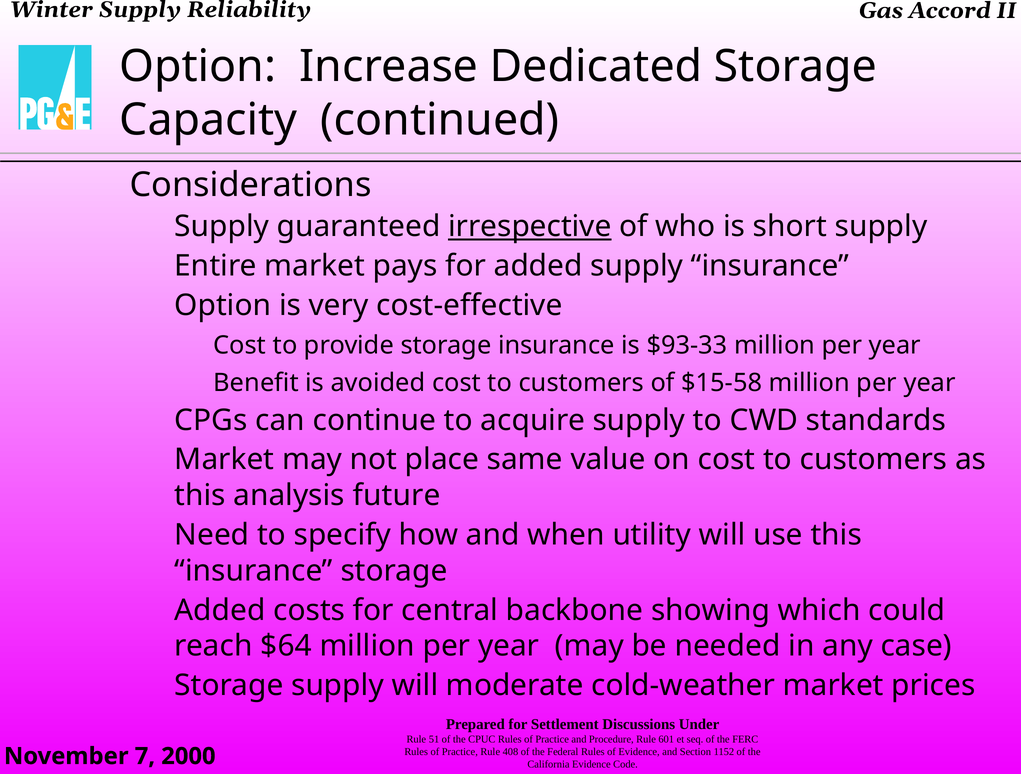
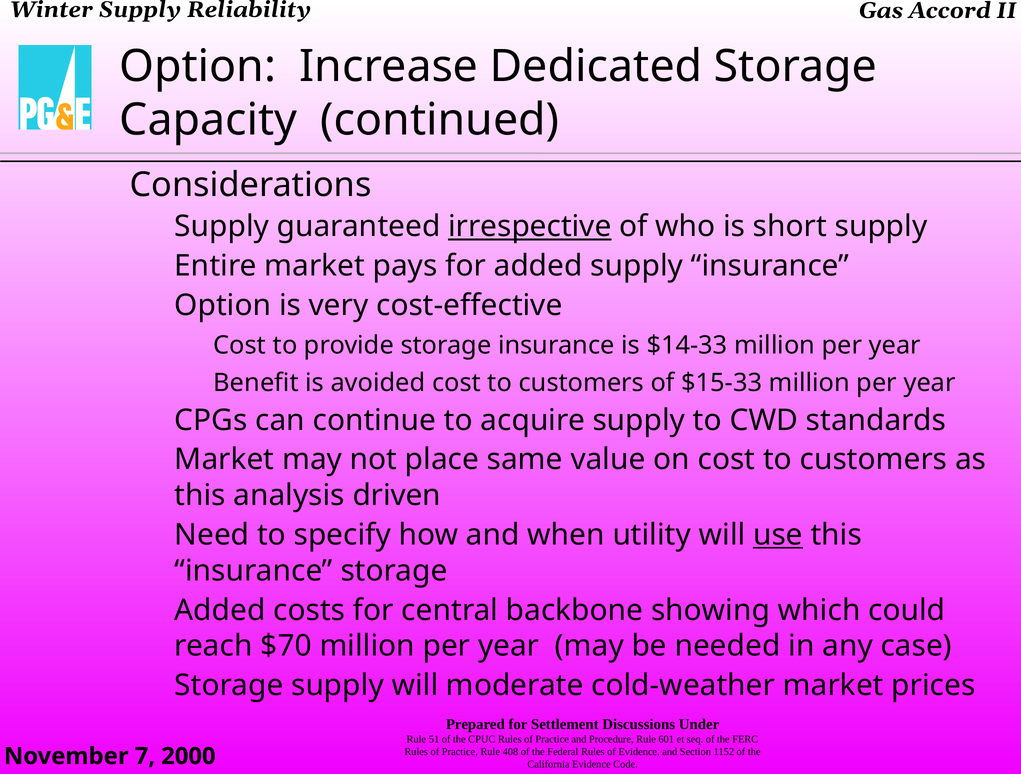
$93-33: $93-33 -> $14-33
$15-58: $15-58 -> $15-33
future: future -> driven
use underline: none -> present
$64: $64 -> $70
